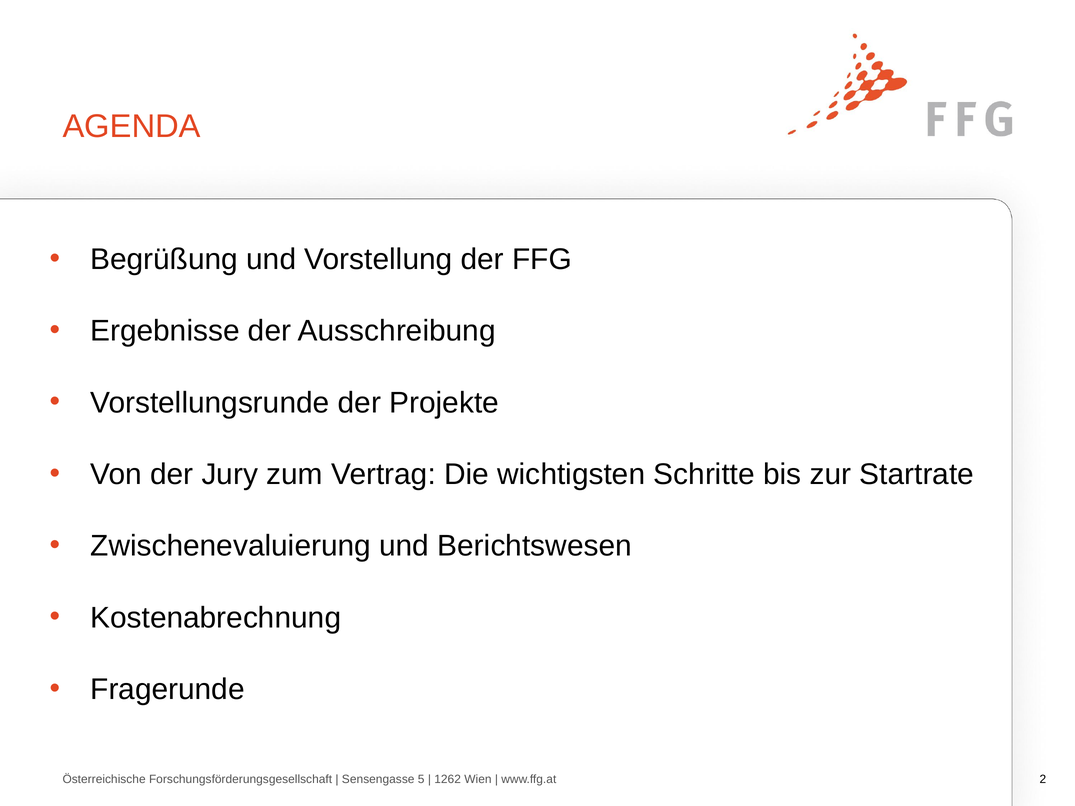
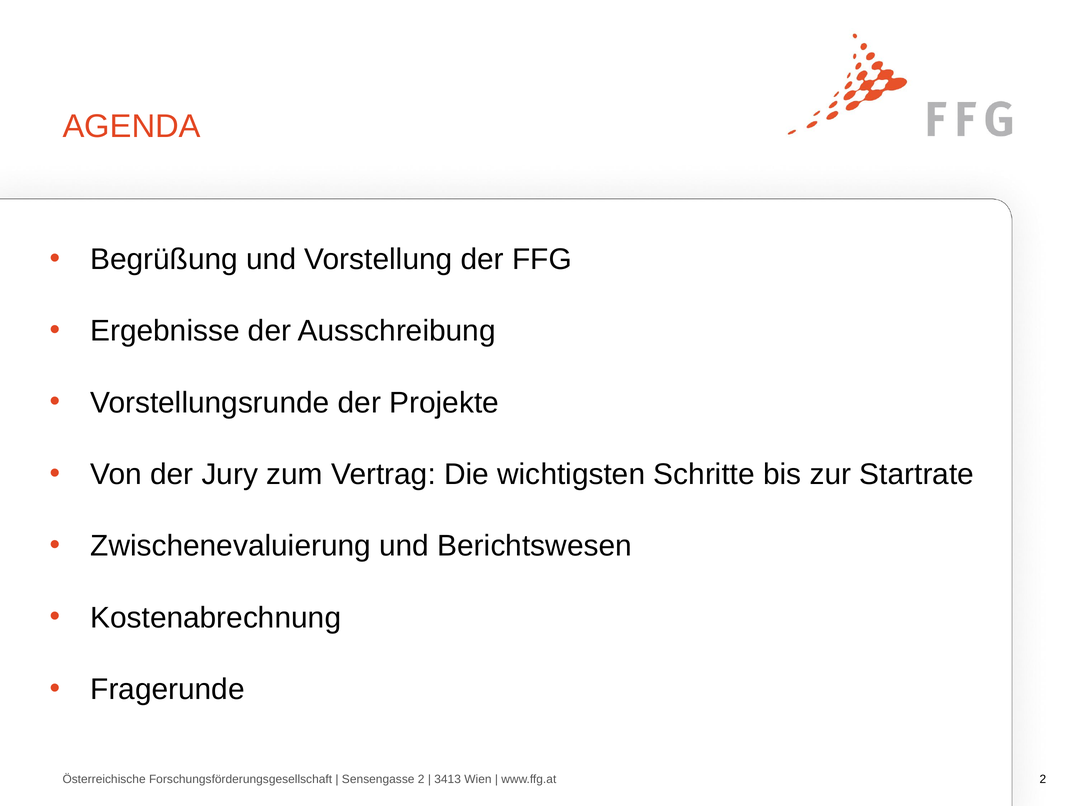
Sensengasse 5: 5 -> 2
1262: 1262 -> 3413
